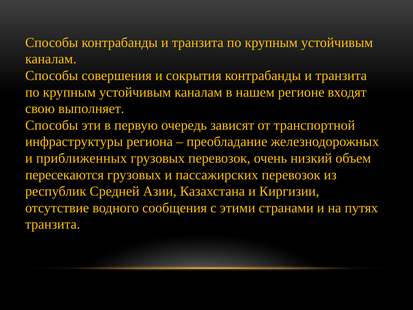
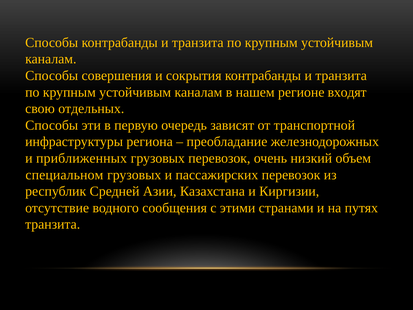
выполняет: выполняет -> отдельных
пересекаются: пересекаются -> специальном
